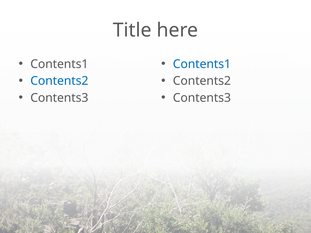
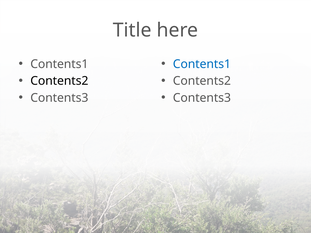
Contents2 at (59, 81) colour: blue -> black
